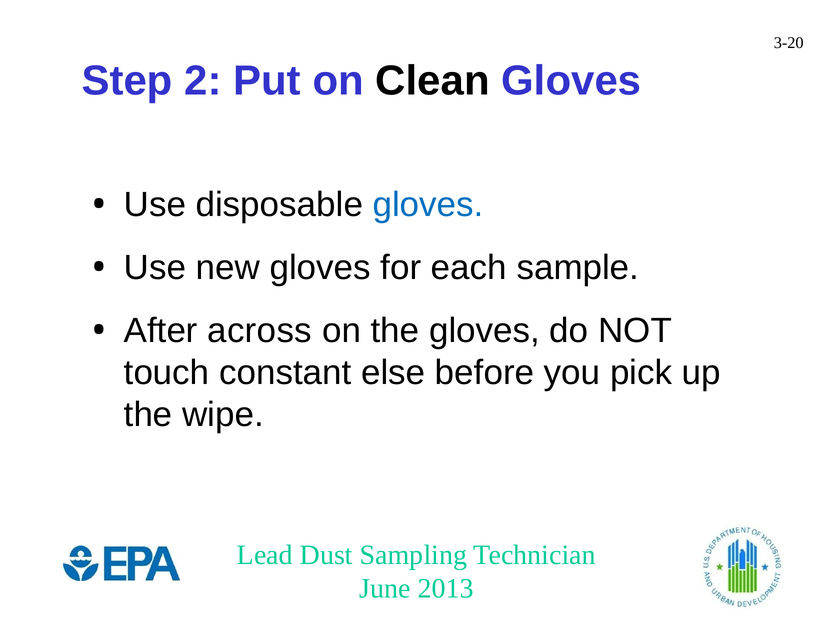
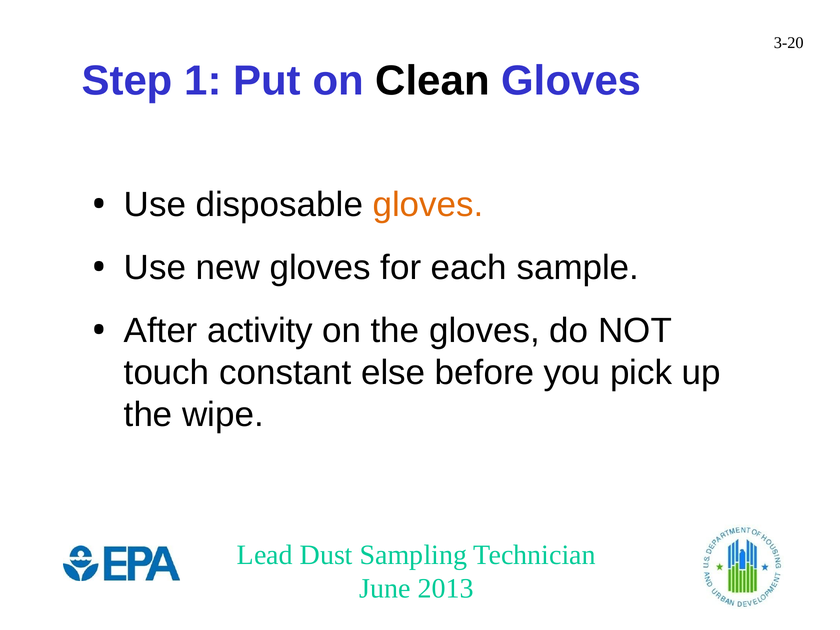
2: 2 -> 1
gloves at (428, 204) colour: blue -> orange
across: across -> activity
